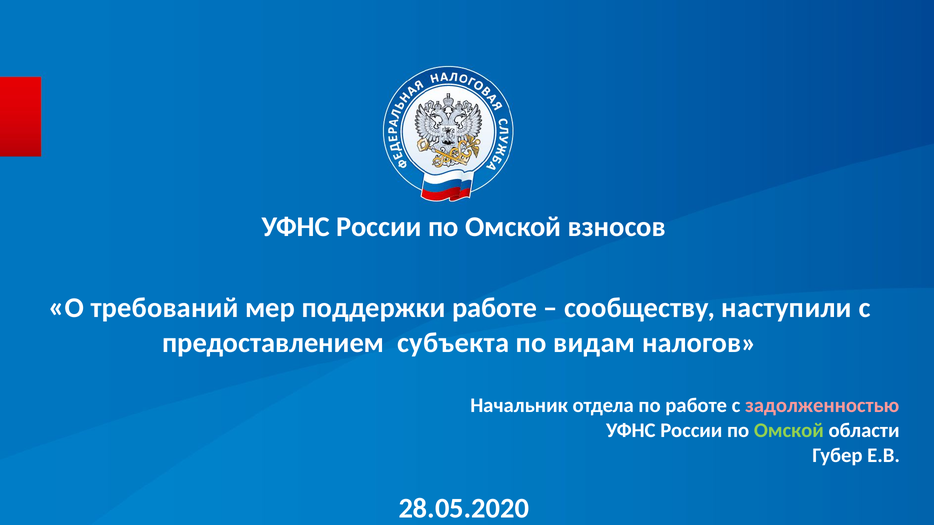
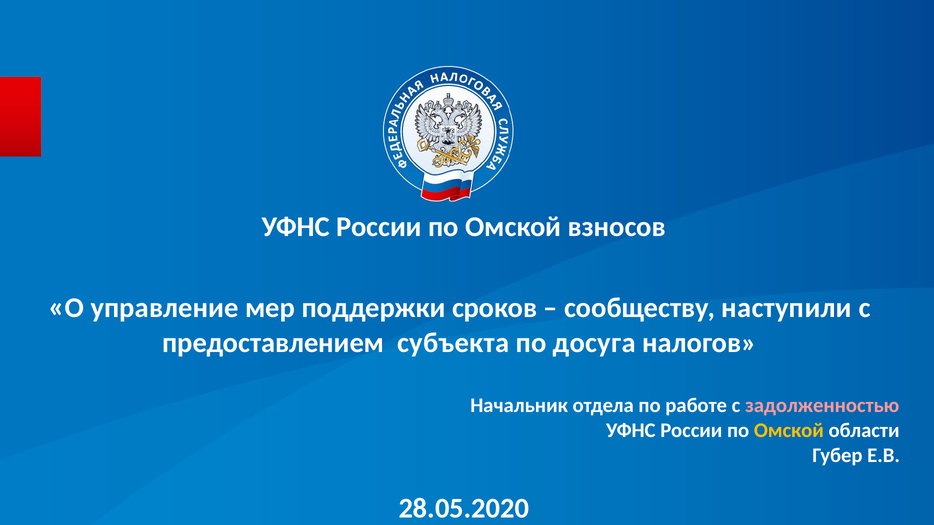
требований: требований -> управление
поддержки работе: работе -> сроков
видам: видам -> досуга
Омской at (789, 431) colour: light green -> yellow
